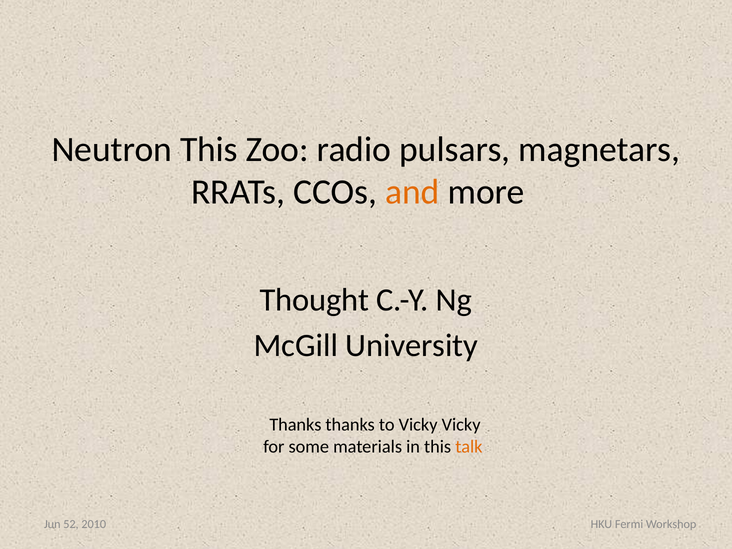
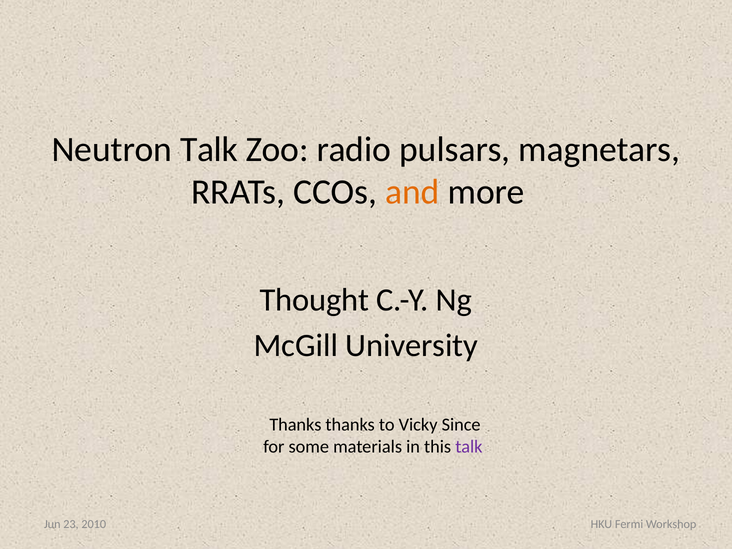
Neutron This: This -> Talk
Vicky Vicky: Vicky -> Since
talk at (469, 447) colour: orange -> purple
52: 52 -> 23
